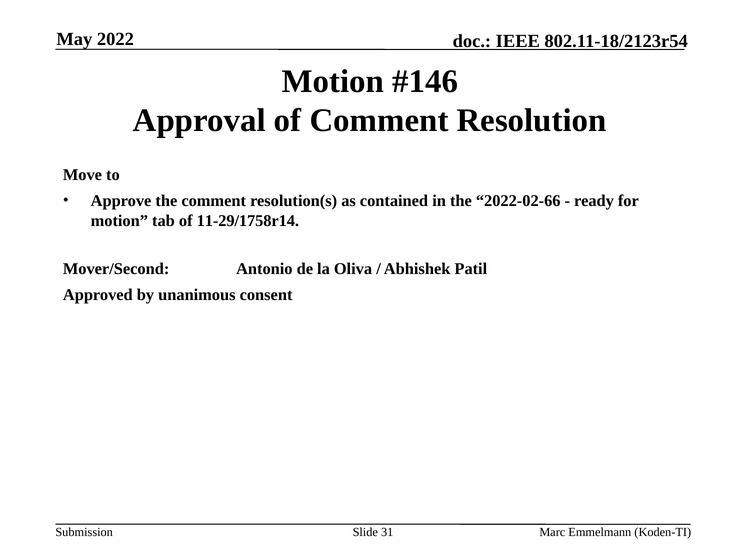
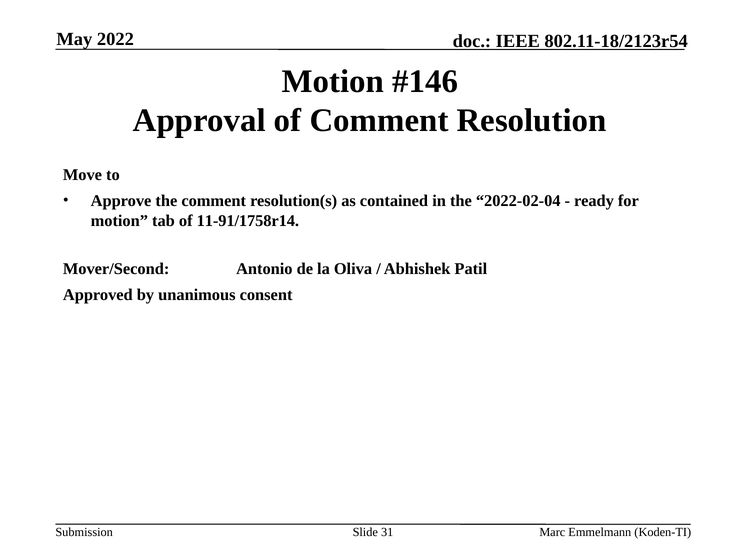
2022-02-66: 2022-02-66 -> 2022-02-04
11-29/1758r14: 11-29/1758r14 -> 11-91/1758r14
